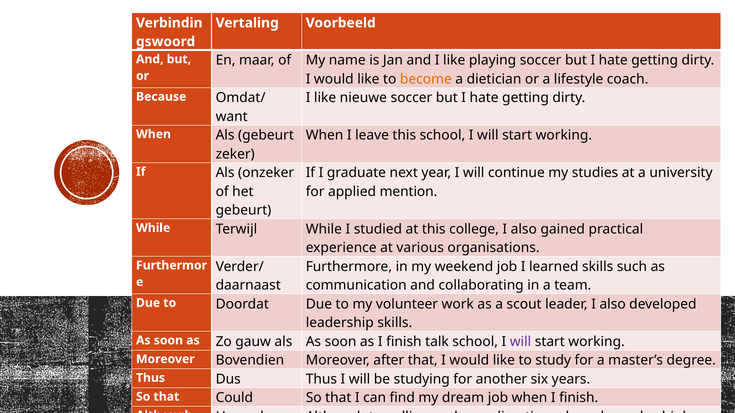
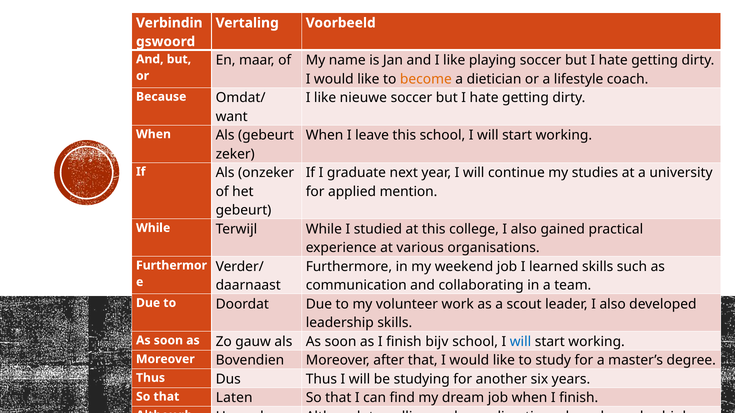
talk: talk -> bijv
will at (521, 342) colour: purple -> blue
Could: Could -> Laten
